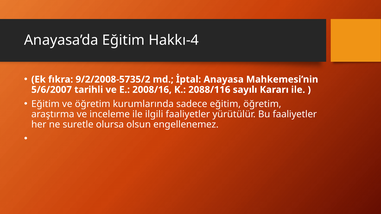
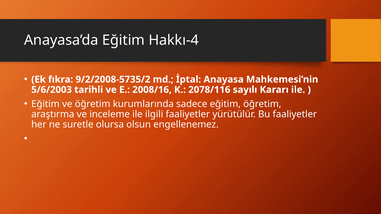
5/6/2007: 5/6/2007 -> 5/6/2003
2088/116: 2088/116 -> 2078/116
